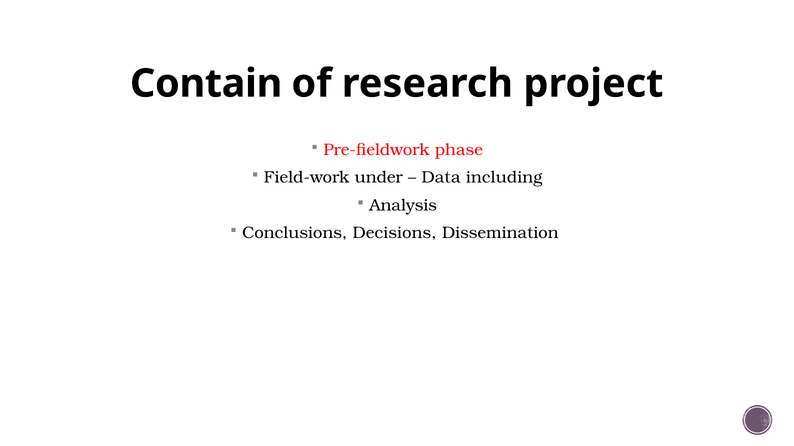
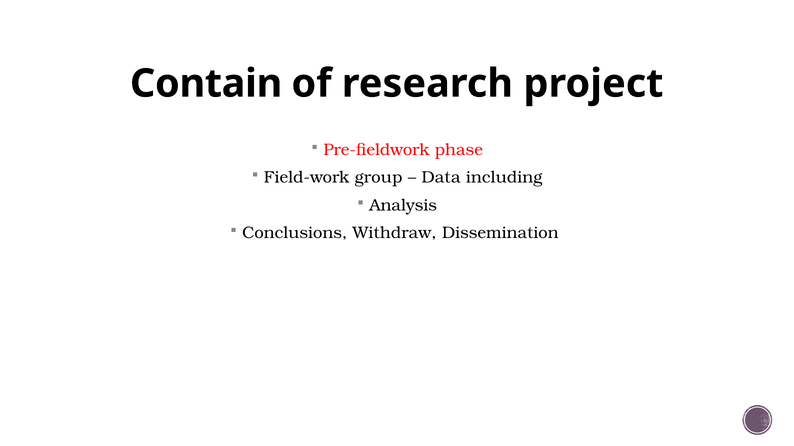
under: under -> group
Decisions: Decisions -> Withdraw
